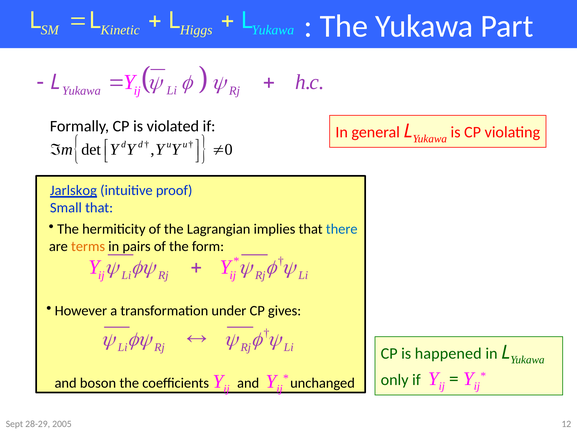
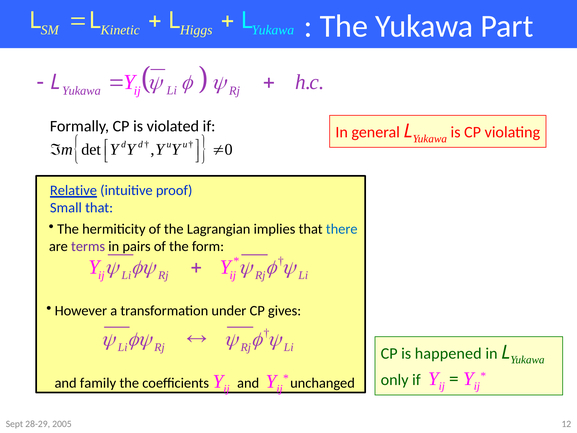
Jarlskog: Jarlskog -> Relative
terms colour: orange -> purple
boson: boson -> family
